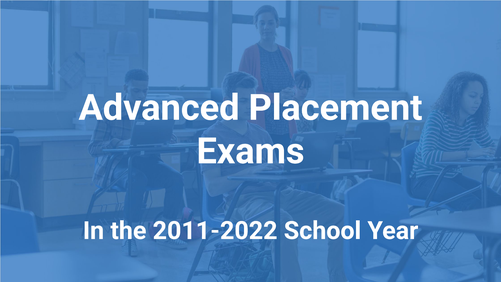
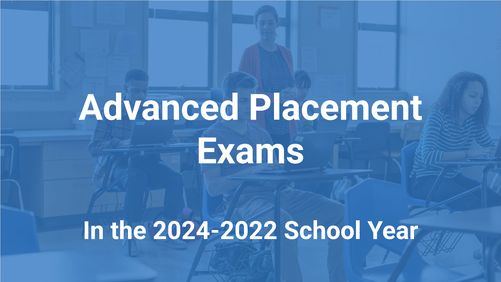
2011-2022: 2011-2022 -> 2024-2022
